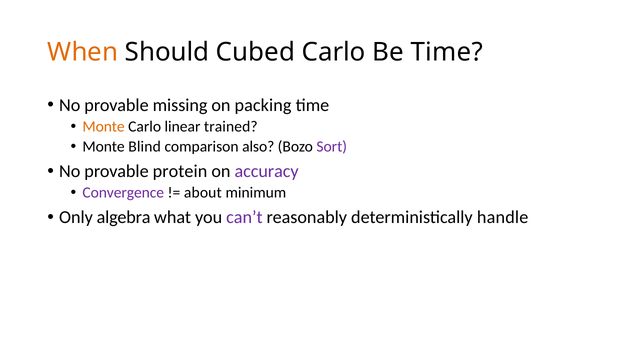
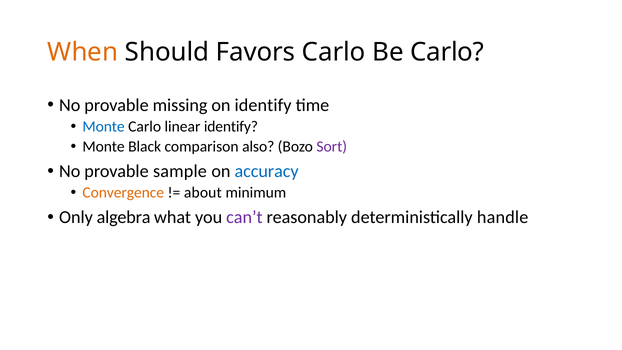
Cubed: Cubed -> Favors
Be Time: Time -> Carlo
on packing: packing -> identify
Monte at (104, 127) colour: orange -> blue
linear trained: trained -> identify
Blind: Blind -> Black
protein: protein -> sample
accuracy colour: purple -> blue
Convergence colour: purple -> orange
